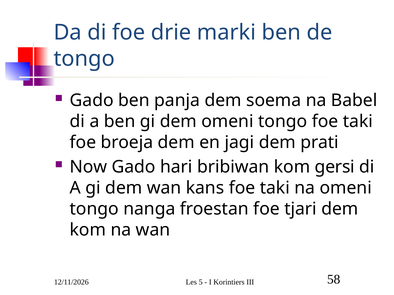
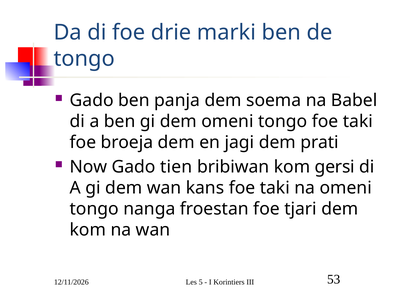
hari: hari -> tien
58: 58 -> 53
